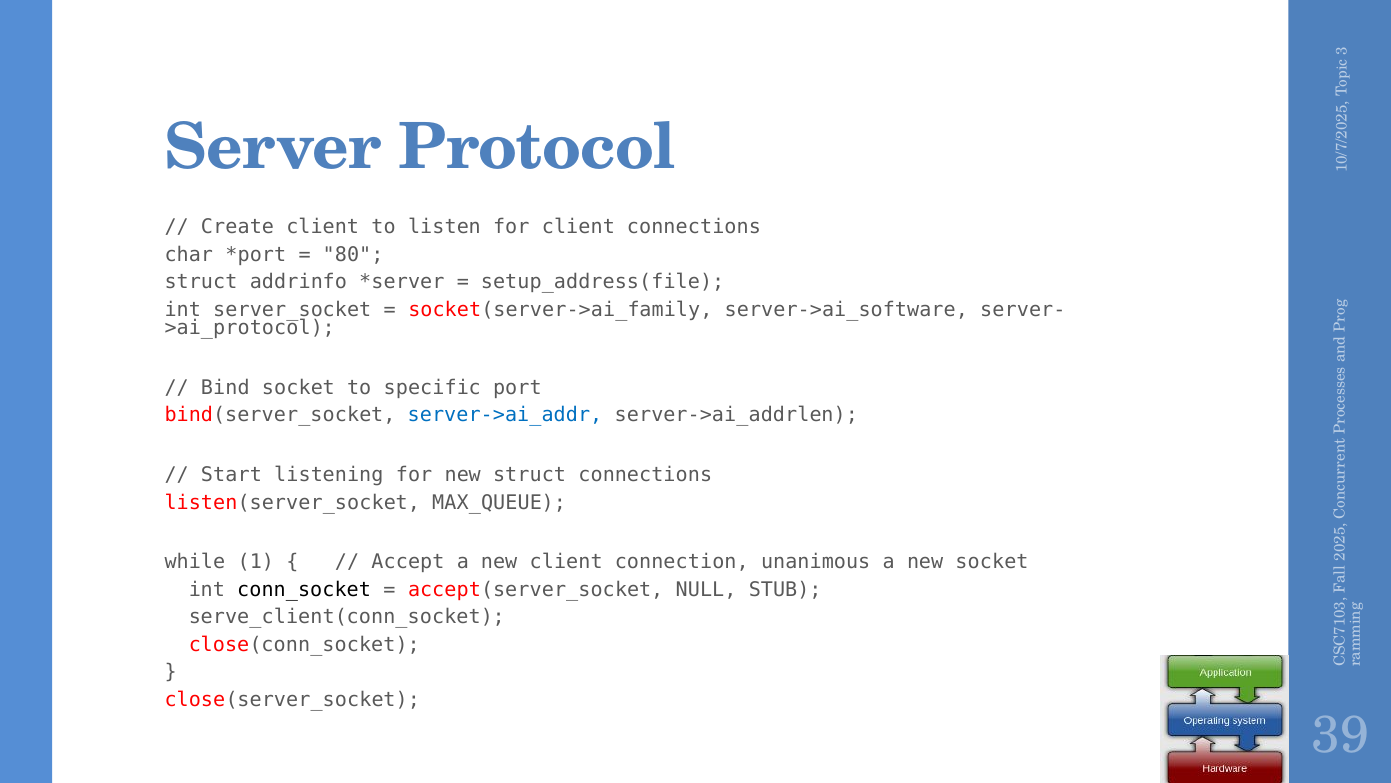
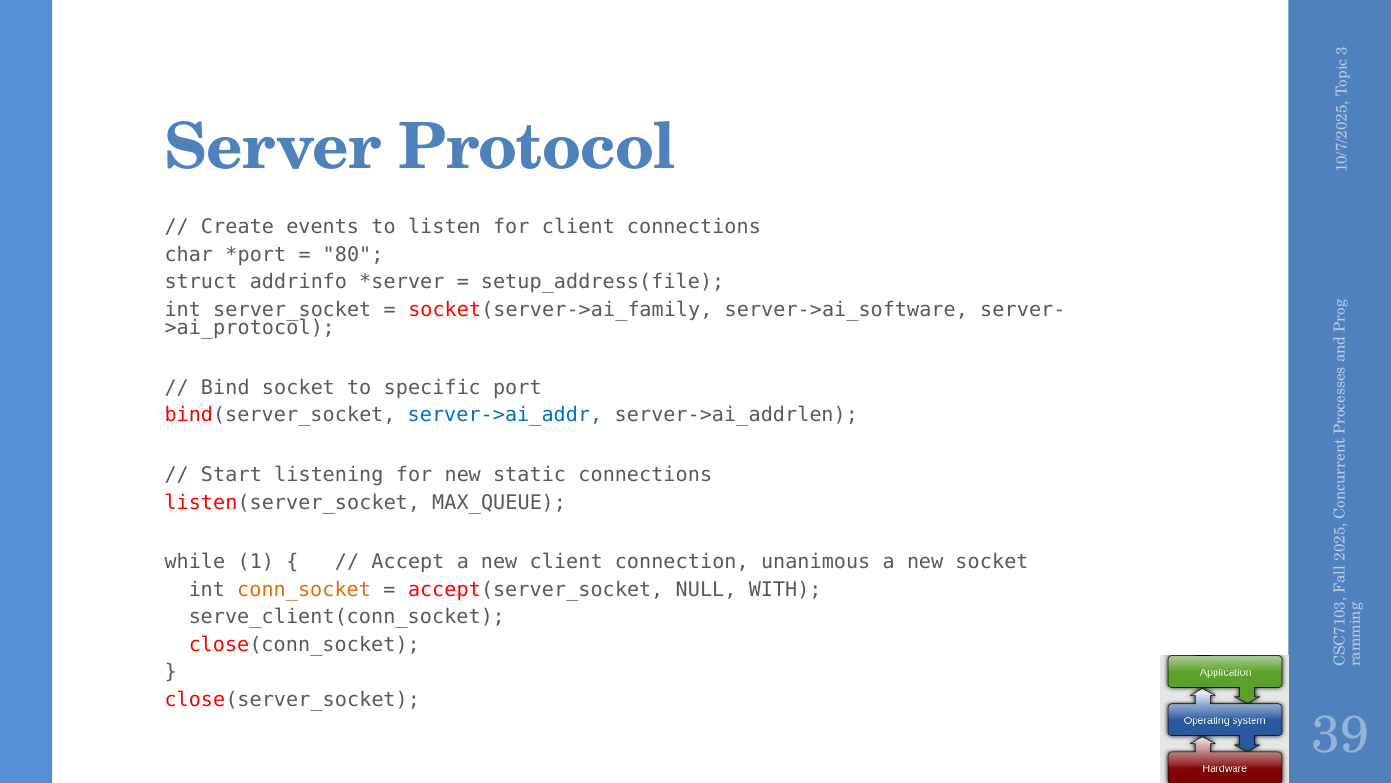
Create client: client -> events
new struct: struct -> static
conn_socket colour: black -> orange
STUB: STUB -> WITH
